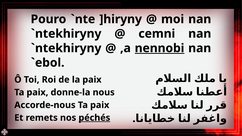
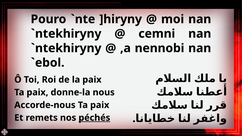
nennobi underline: present -> none
